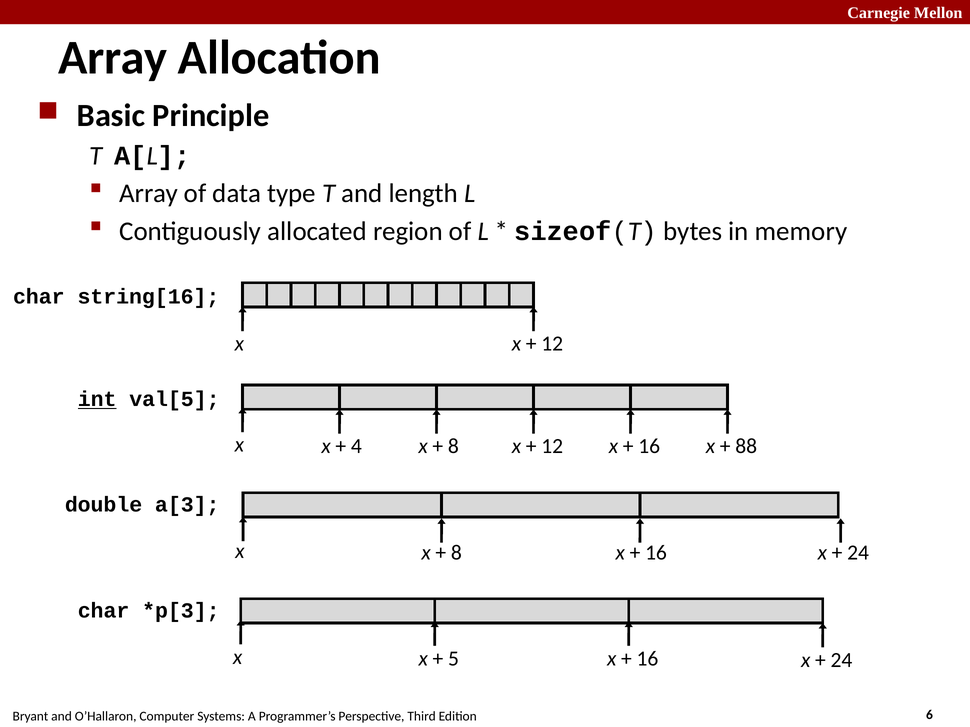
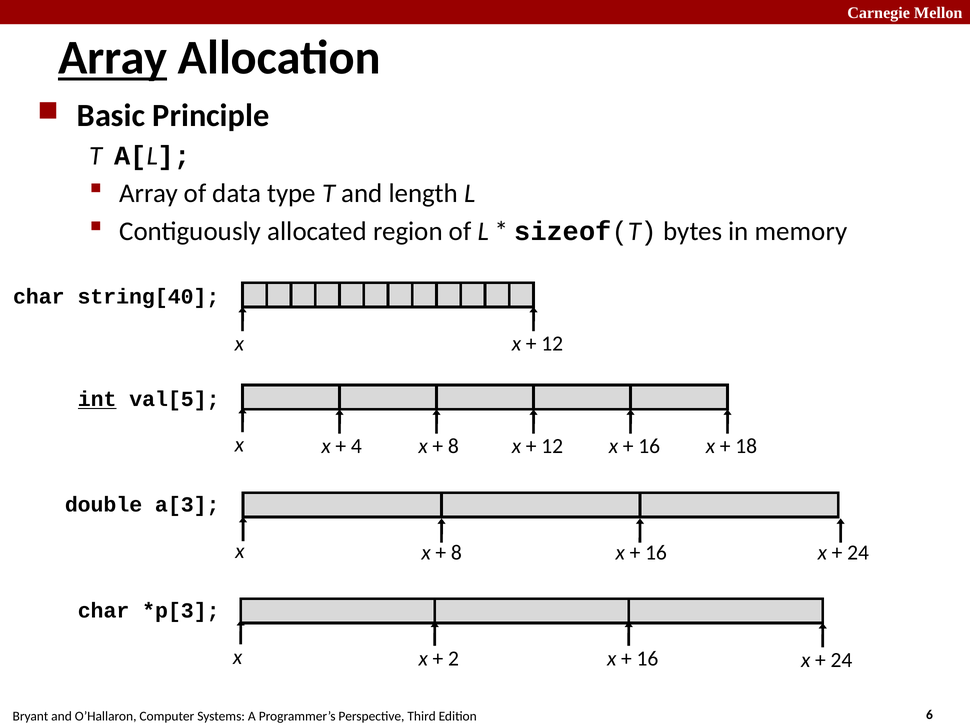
Array at (113, 58) underline: none -> present
string[16: string[16 -> string[40
88: 88 -> 18
5: 5 -> 2
